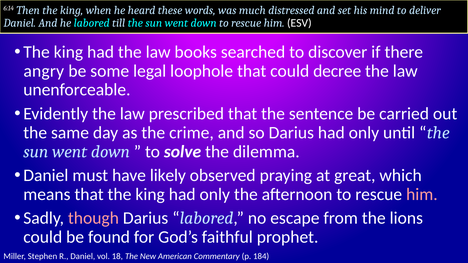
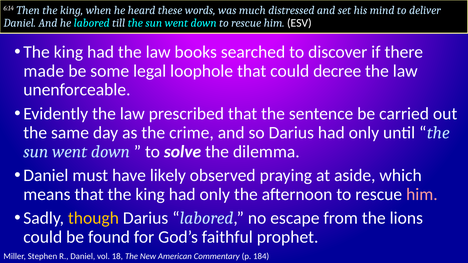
angry: angry -> made
great: great -> aside
though colour: pink -> yellow
